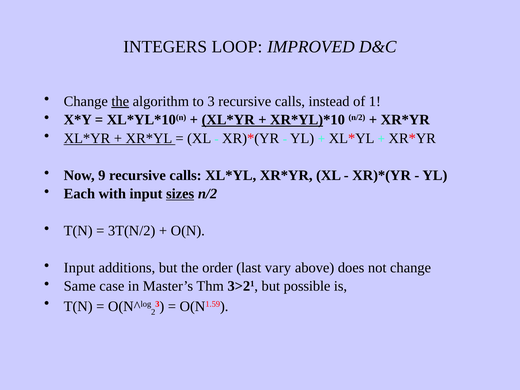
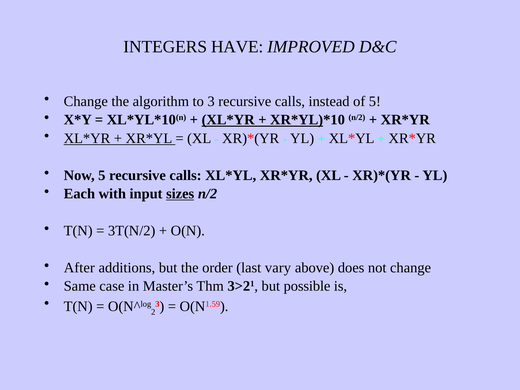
LOOP: LOOP -> HAVE
the at (120, 101) underline: present -> none
of 1: 1 -> 5
Now 9: 9 -> 5
Input at (79, 268): Input -> After
